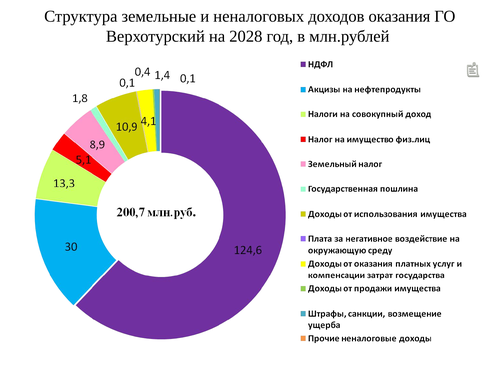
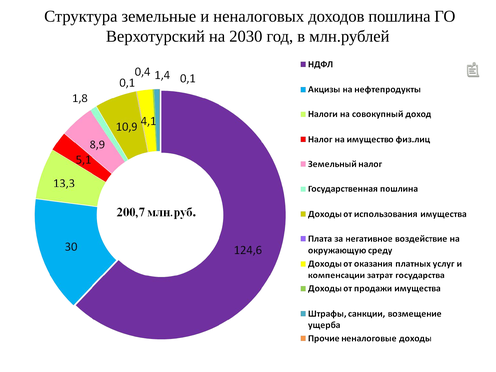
оказания: оказания -> пошлина
2028: 2028 -> 2030
